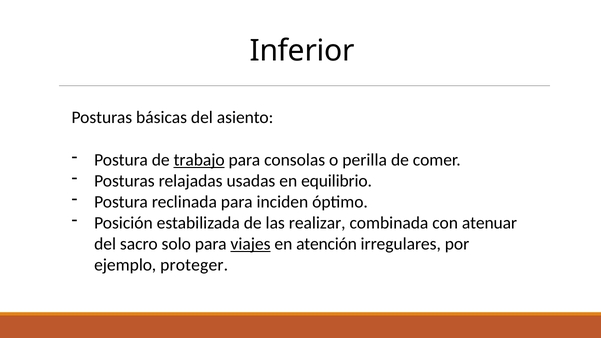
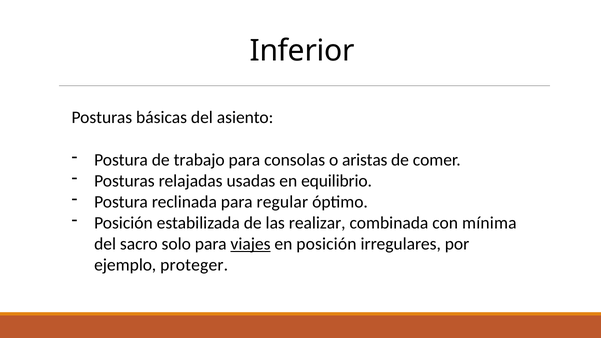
trabajo underline: present -> none
perilla: perilla -> aristas
inciden: inciden -> regular
atenuar: atenuar -> mínima
en atención: atención -> posición
